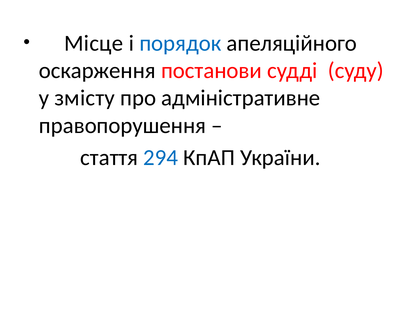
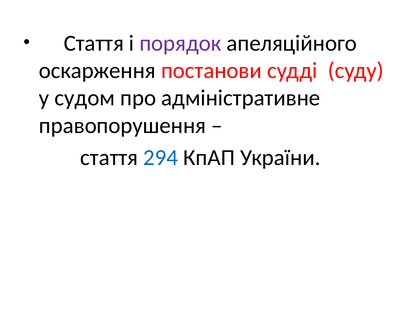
Місце at (94, 43): Місце -> Стаття
порядок colour: blue -> purple
змісту: змісту -> судом
